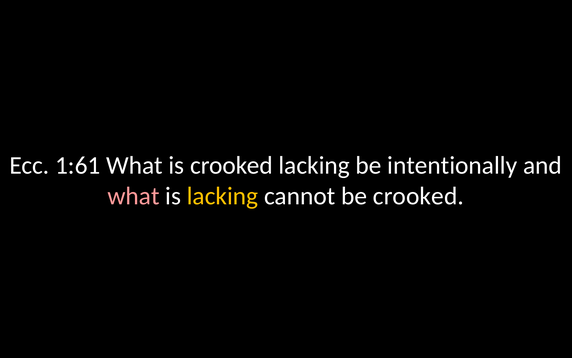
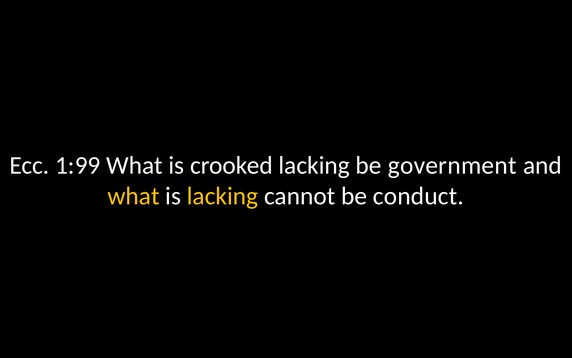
1:61: 1:61 -> 1:99
intentionally: intentionally -> government
what at (134, 196) colour: pink -> yellow
be crooked: crooked -> conduct
